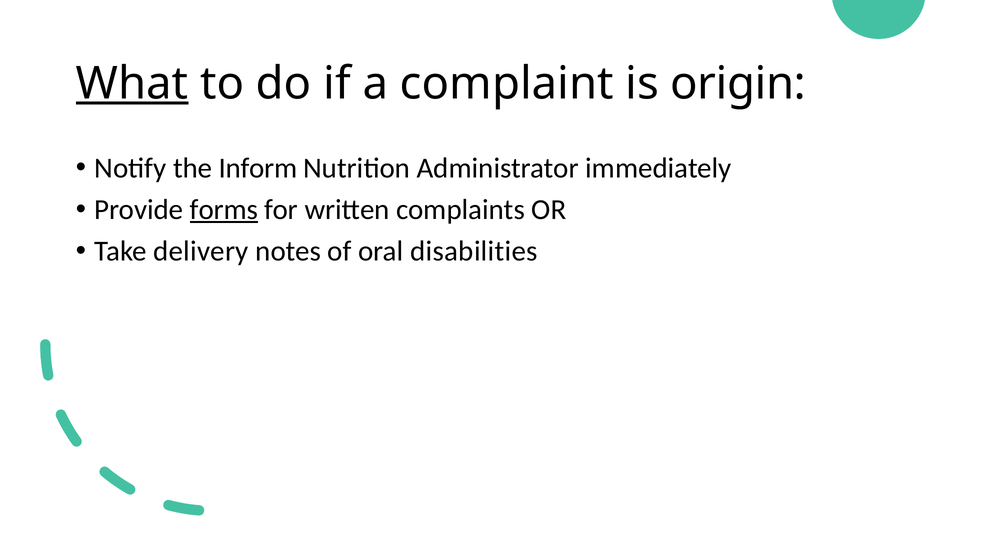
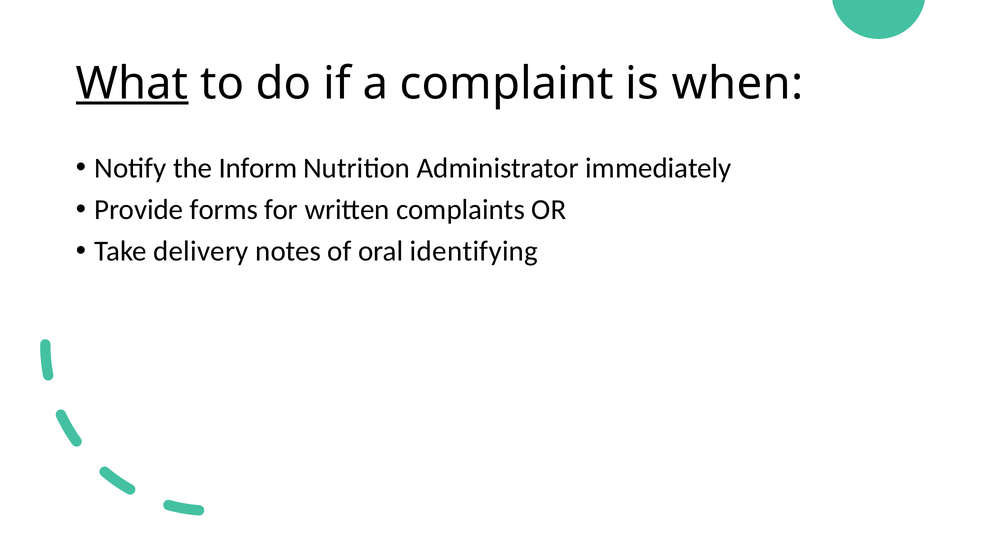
origin: origin -> when
forms underline: present -> none
disabilities: disabilities -> identifying
